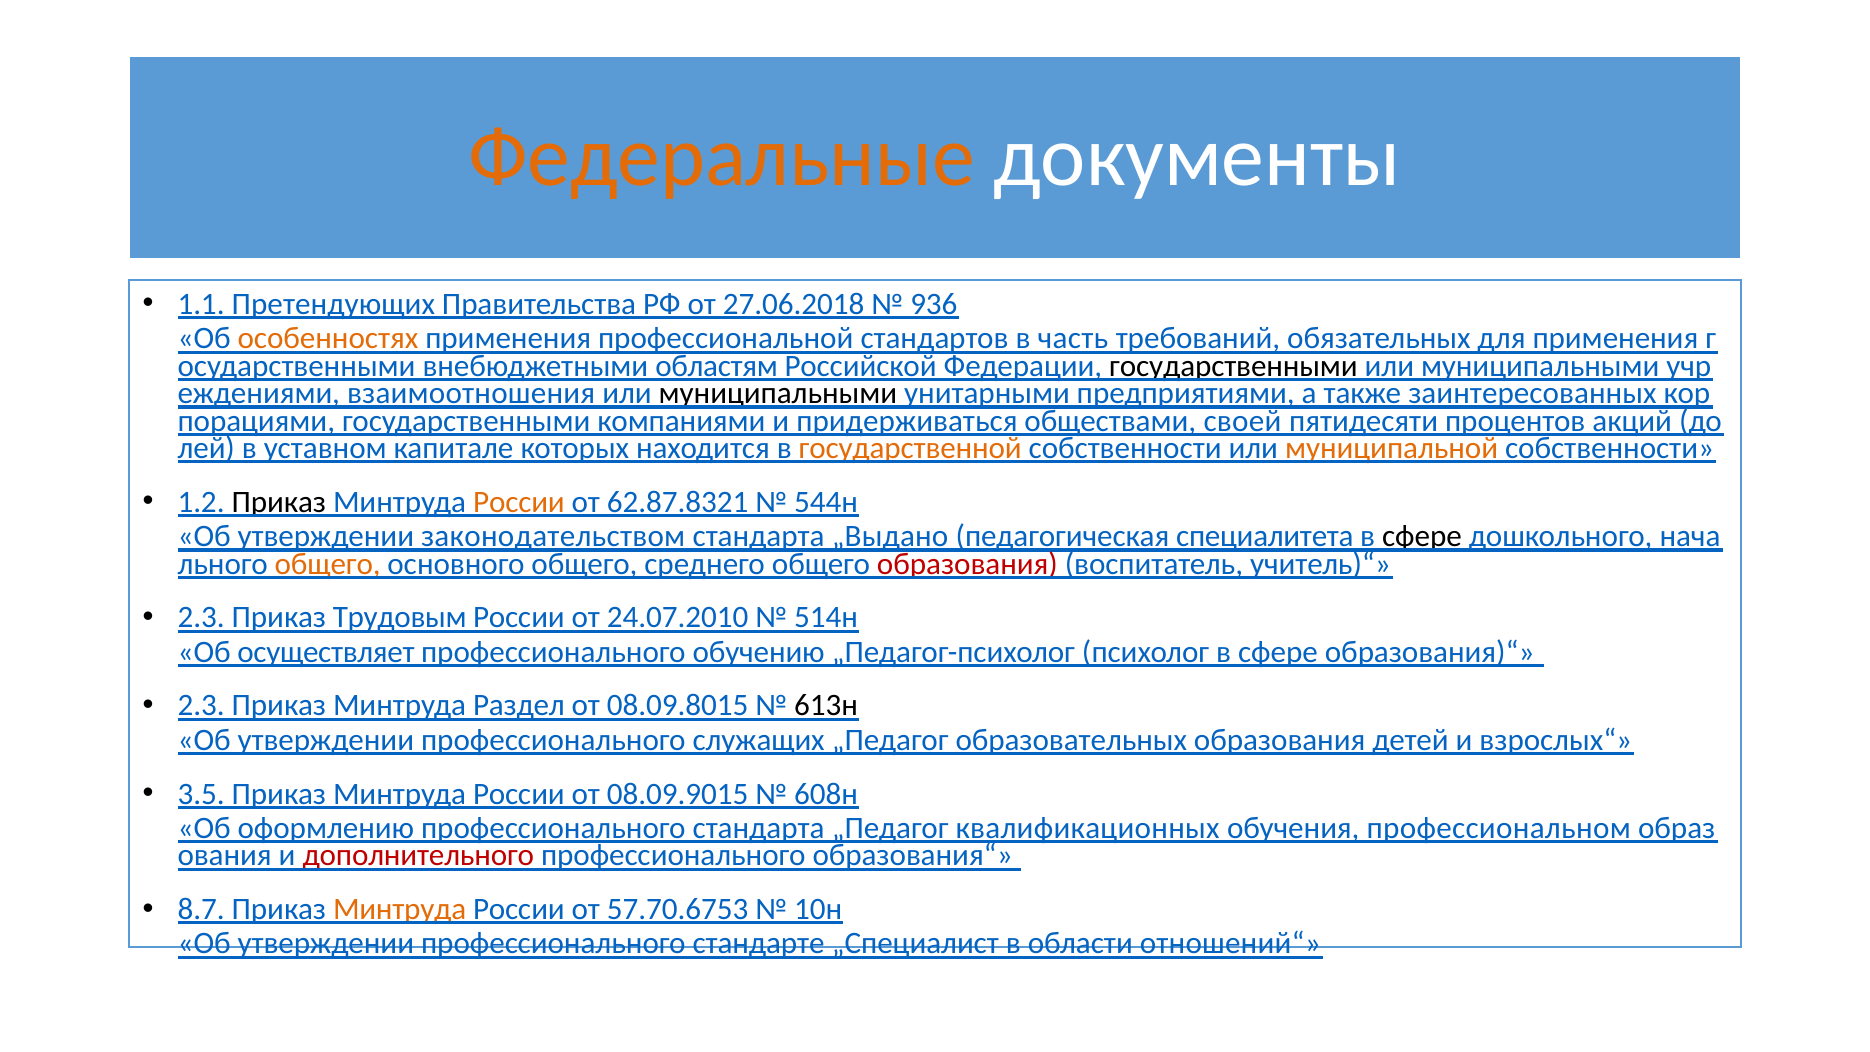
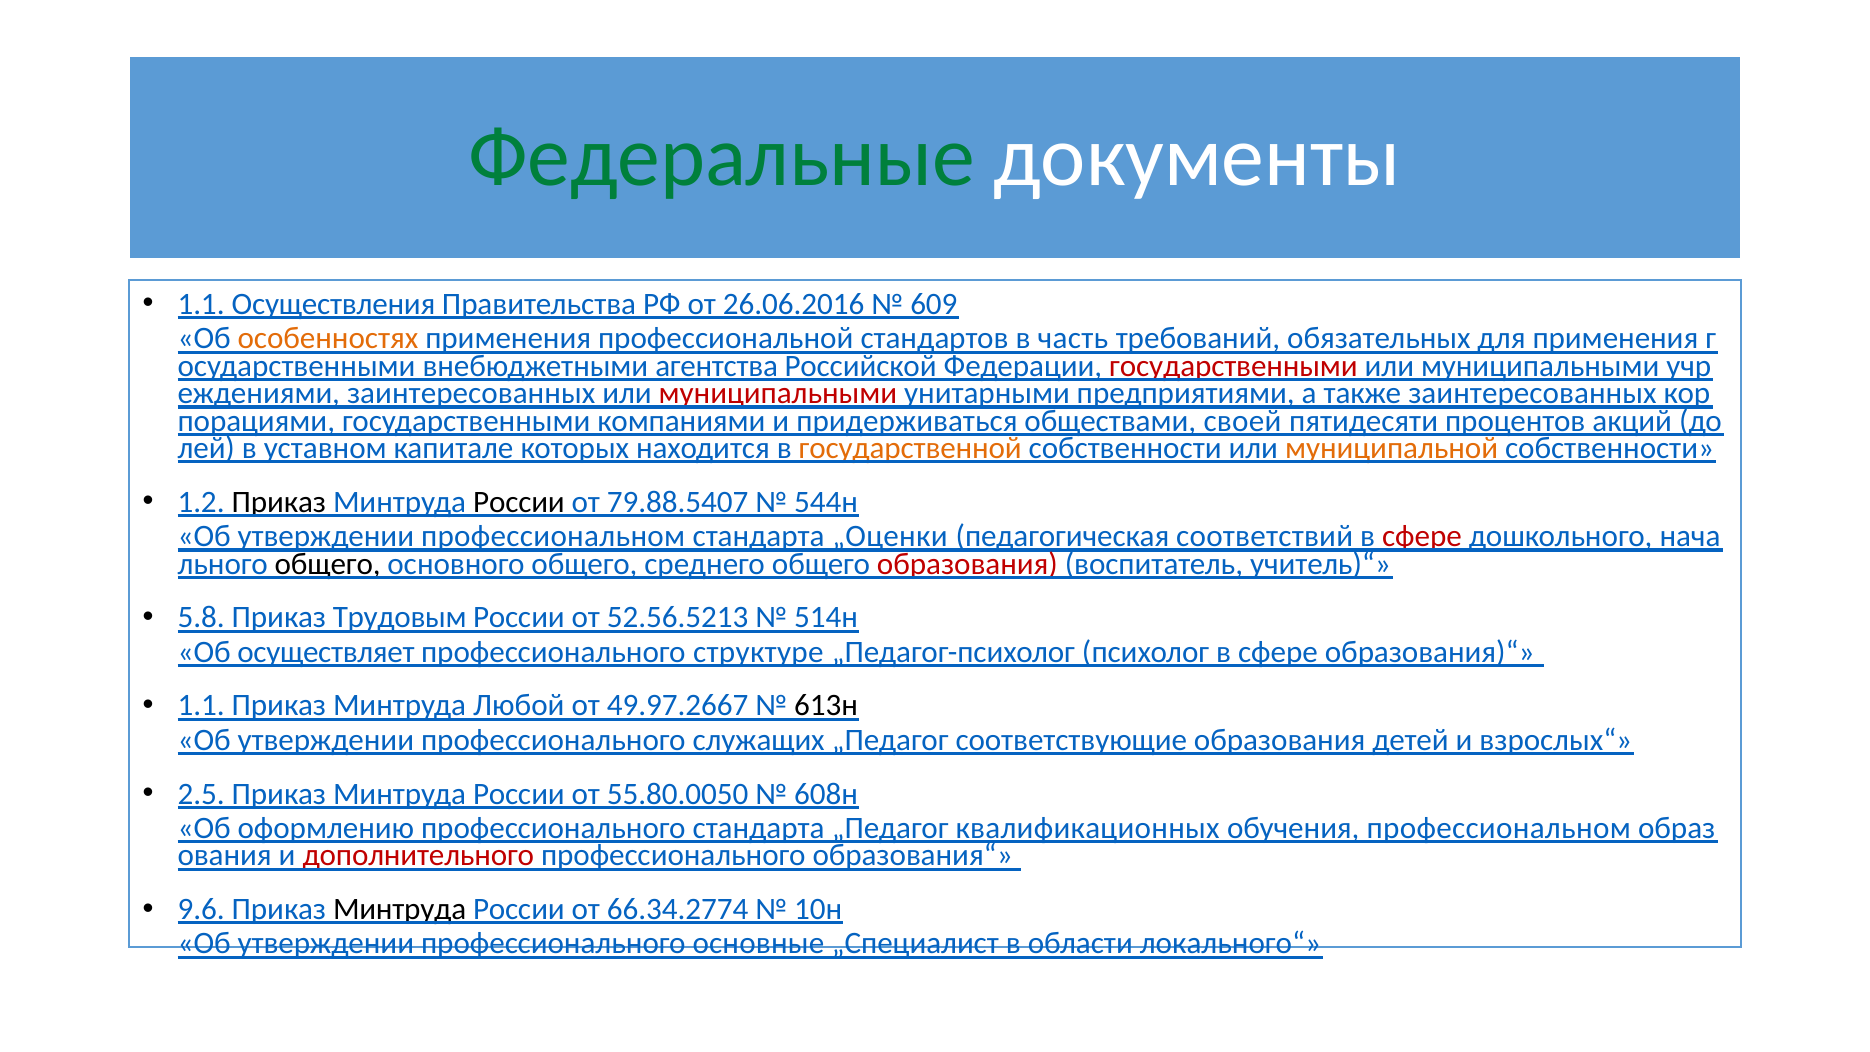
Федеральные colour: orange -> green
Претендующих: Претендующих -> Осуществления
27.06.2018: 27.06.2018 -> 26.06.2016
936: 936 -> 609
областям: областям -> агентства
государственными at (1233, 366) colour: black -> red
взаимоотношения at (471, 393): взаимоотношения -> заинтересованных
муниципальными at (778, 393) colour: black -> red
России at (519, 502) colour: orange -> black
62.87.8321: 62.87.8321 -> 79.88.5407
утверждении законодательством: законодательством -> профессиональном
„Выдано: „Выдано -> „Оценки
специалитета: специалитета -> соответствий
сфере at (1422, 536) colour: black -> red
общего at (328, 564) colour: orange -> black
2.3 at (201, 618): 2.3 -> 5.8
24.07.2010: 24.07.2010 -> 52.56.5213
обучению: обучению -> структуре
2.3 at (201, 706): 2.3 -> 1.1
Раздел: Раздел -> Любой
08.09.8015: 08.09.8015 -> 49.97.2667
образовательных: образовательных -> соответствующие
3.5: 3.5 -> 2.5
08.09.9015: 08.09.9015 -> 55.80.0050
8.7: 8.7 -> 9.6
Минтруда at (400, 909) colour: orange -> black
57.70.6753: 57.70.6753 -> 66.34.2774
стандарте: стандарте -> основные
отношений“: отношений“ -> локального“
